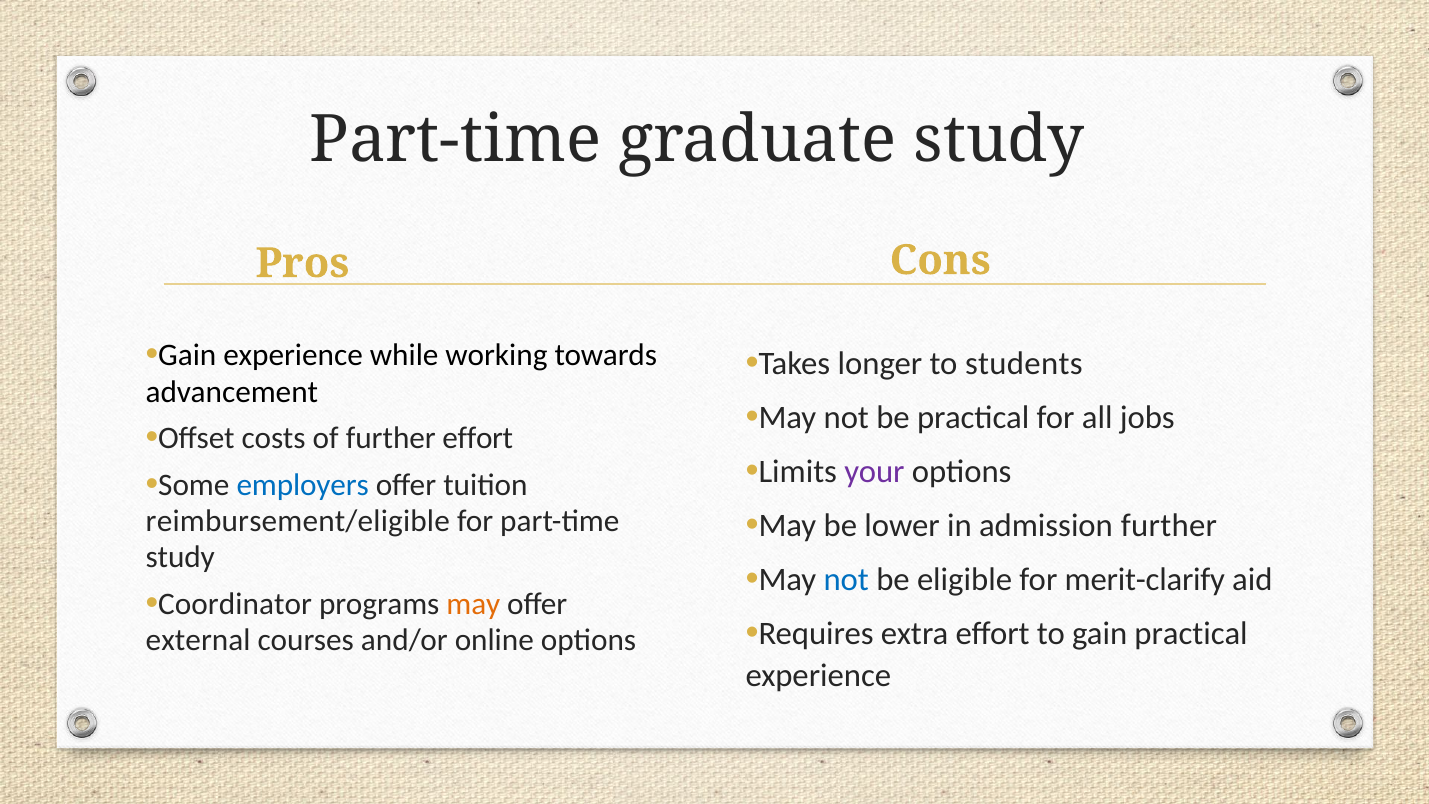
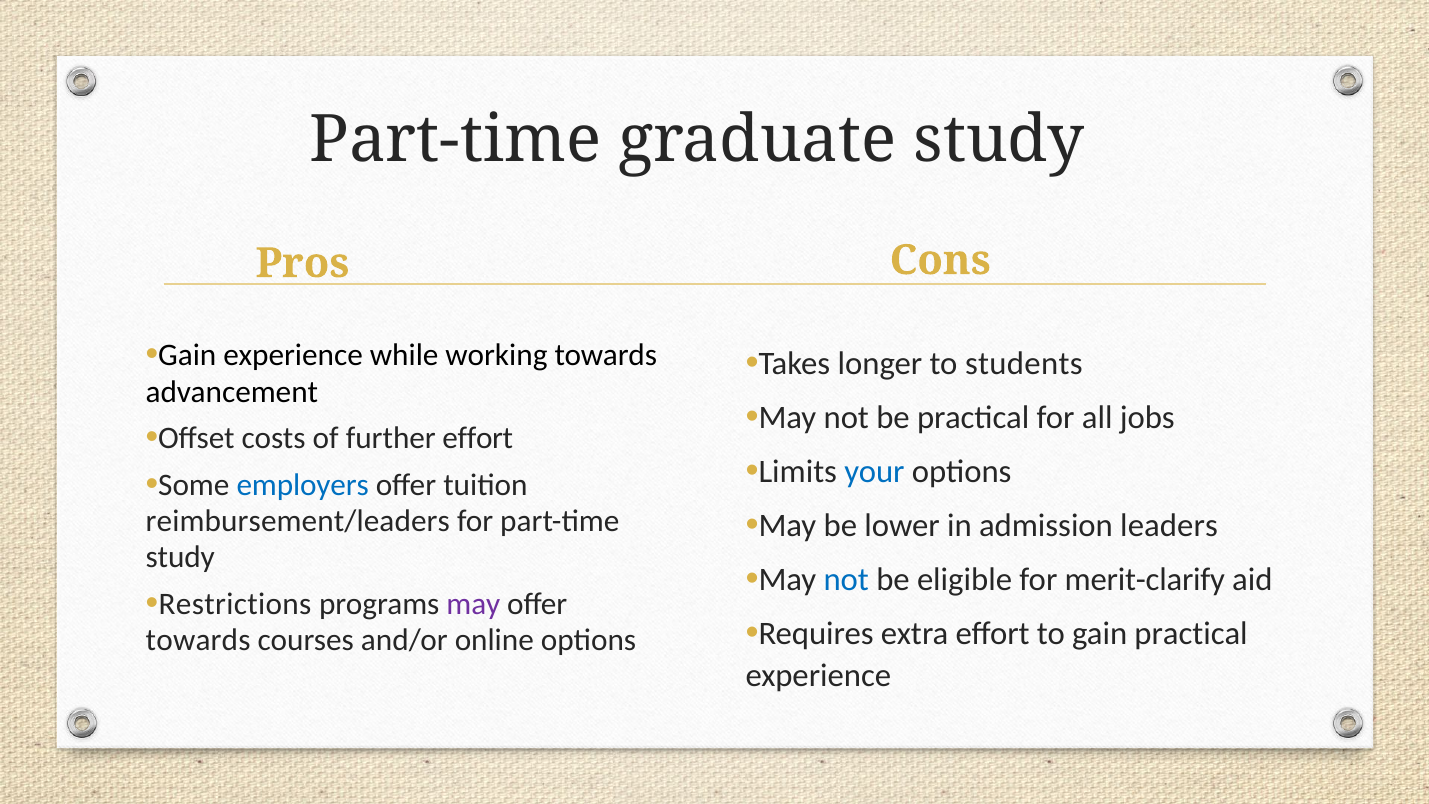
your colour: purple -> blue
admission further: further -> leaders
reimbursement/eligible: reimbursement/eligible -> reimbursement/leaders
Coordinator: Coordinator -> Restrictions
may at (473, 604) colour: orange -> purple
external at (198, 640): external -> towards
